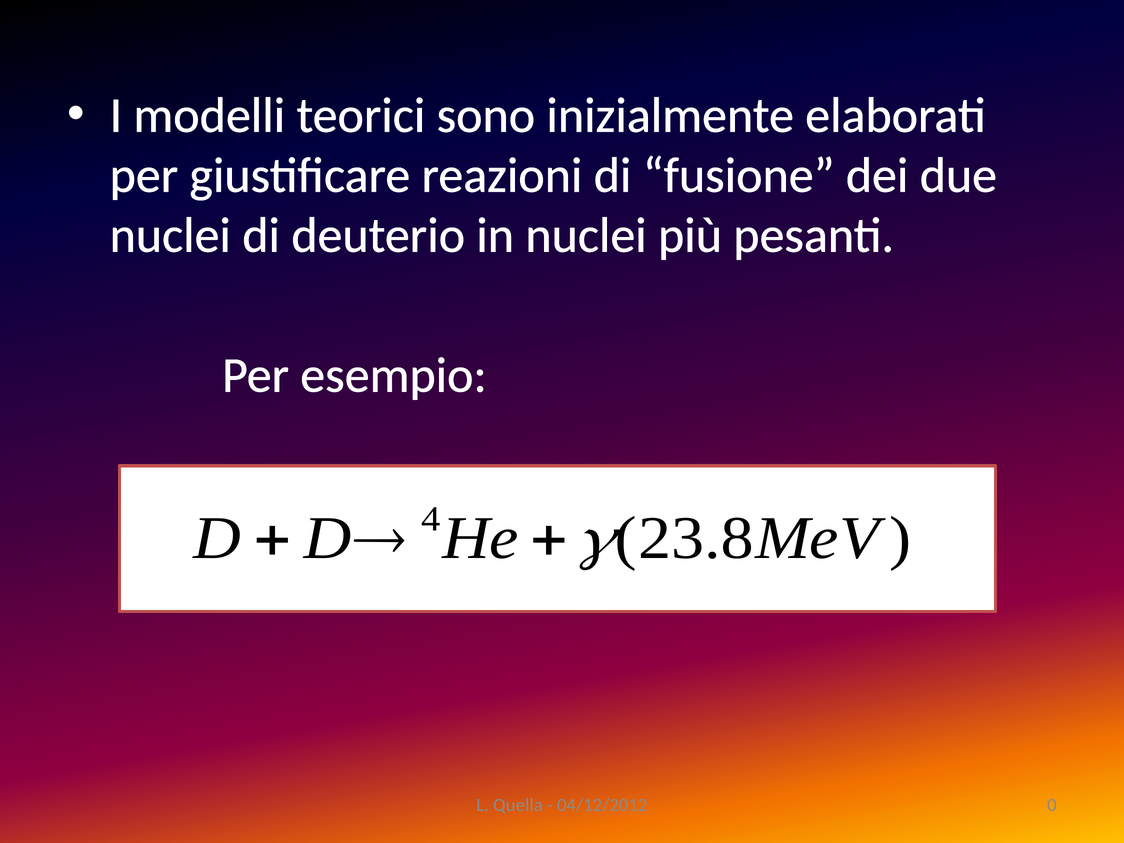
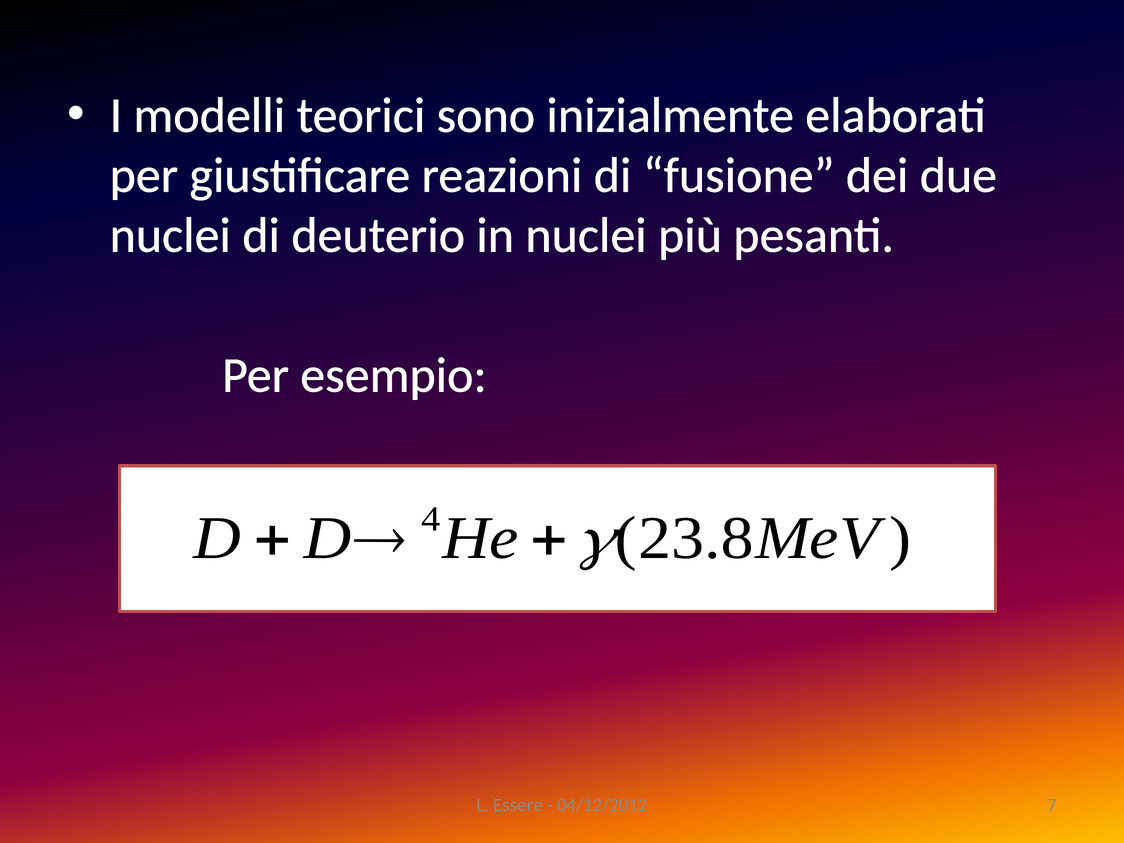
Quella: Quella -> Essere
0: 0 -> 7
